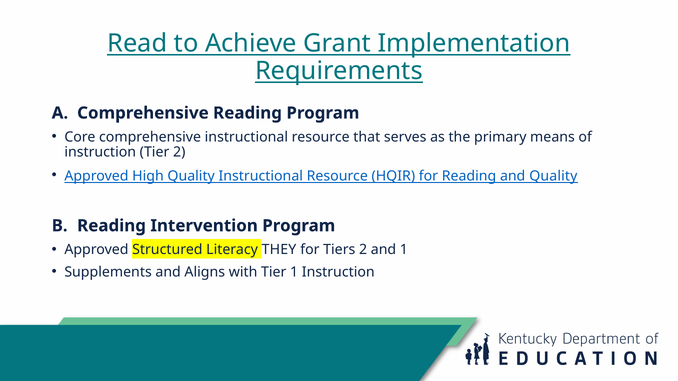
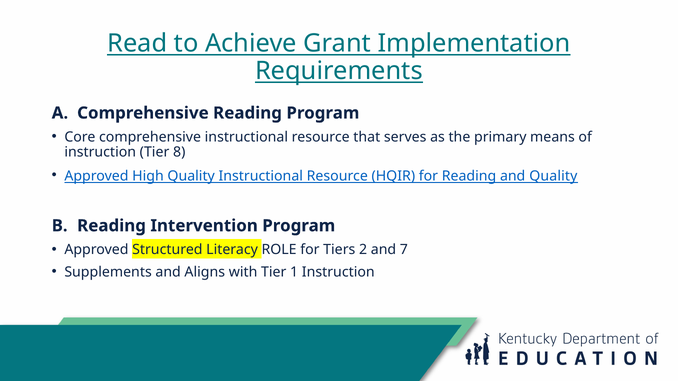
Tier 2: 2 -> 8
THEY: THEY -> ROLE
and 1: 1 -> 7
